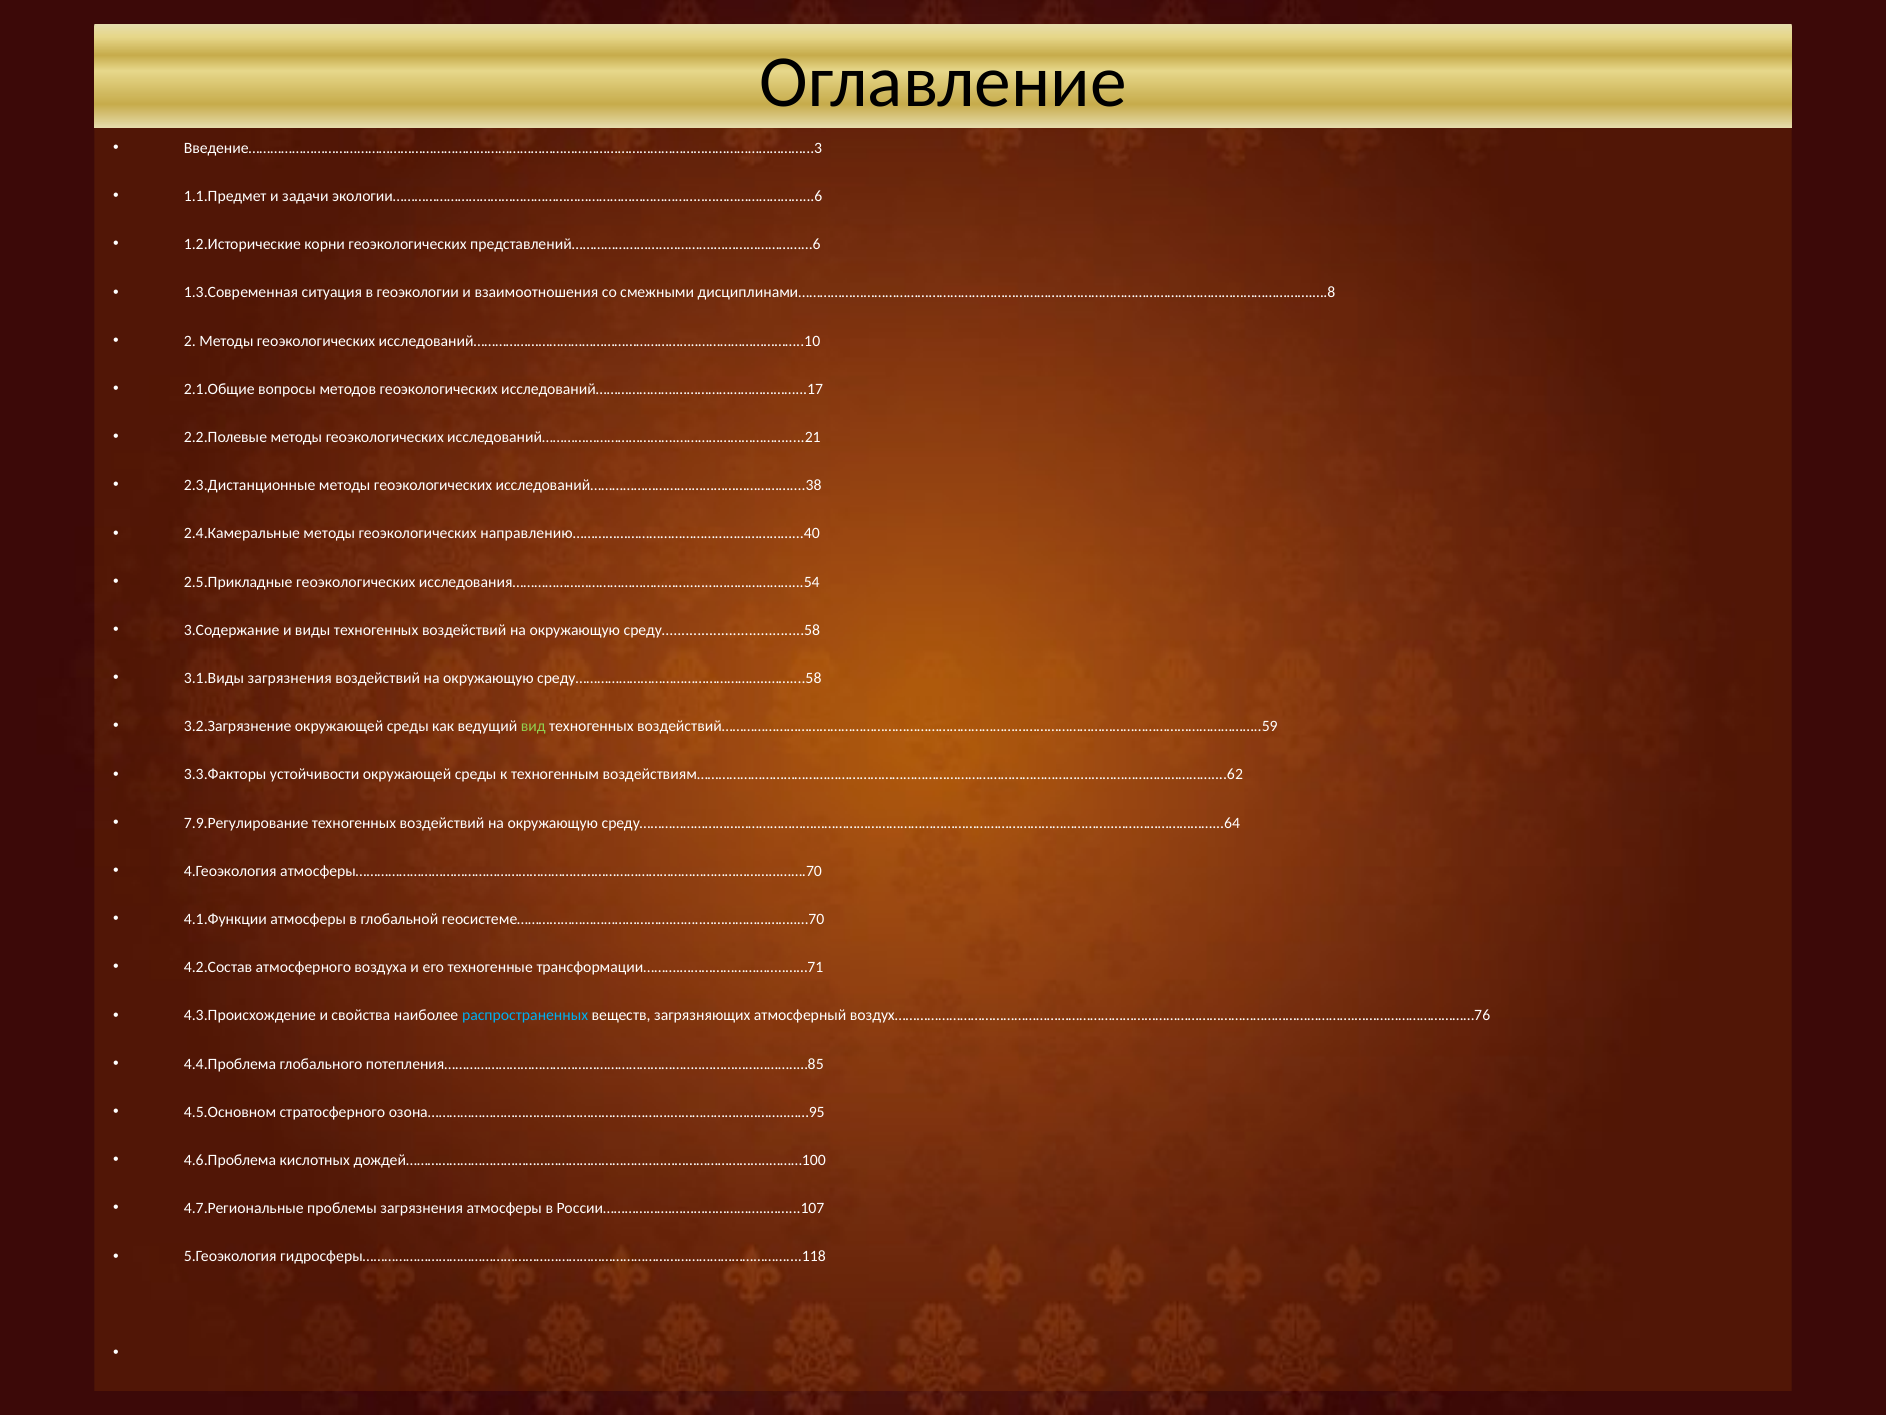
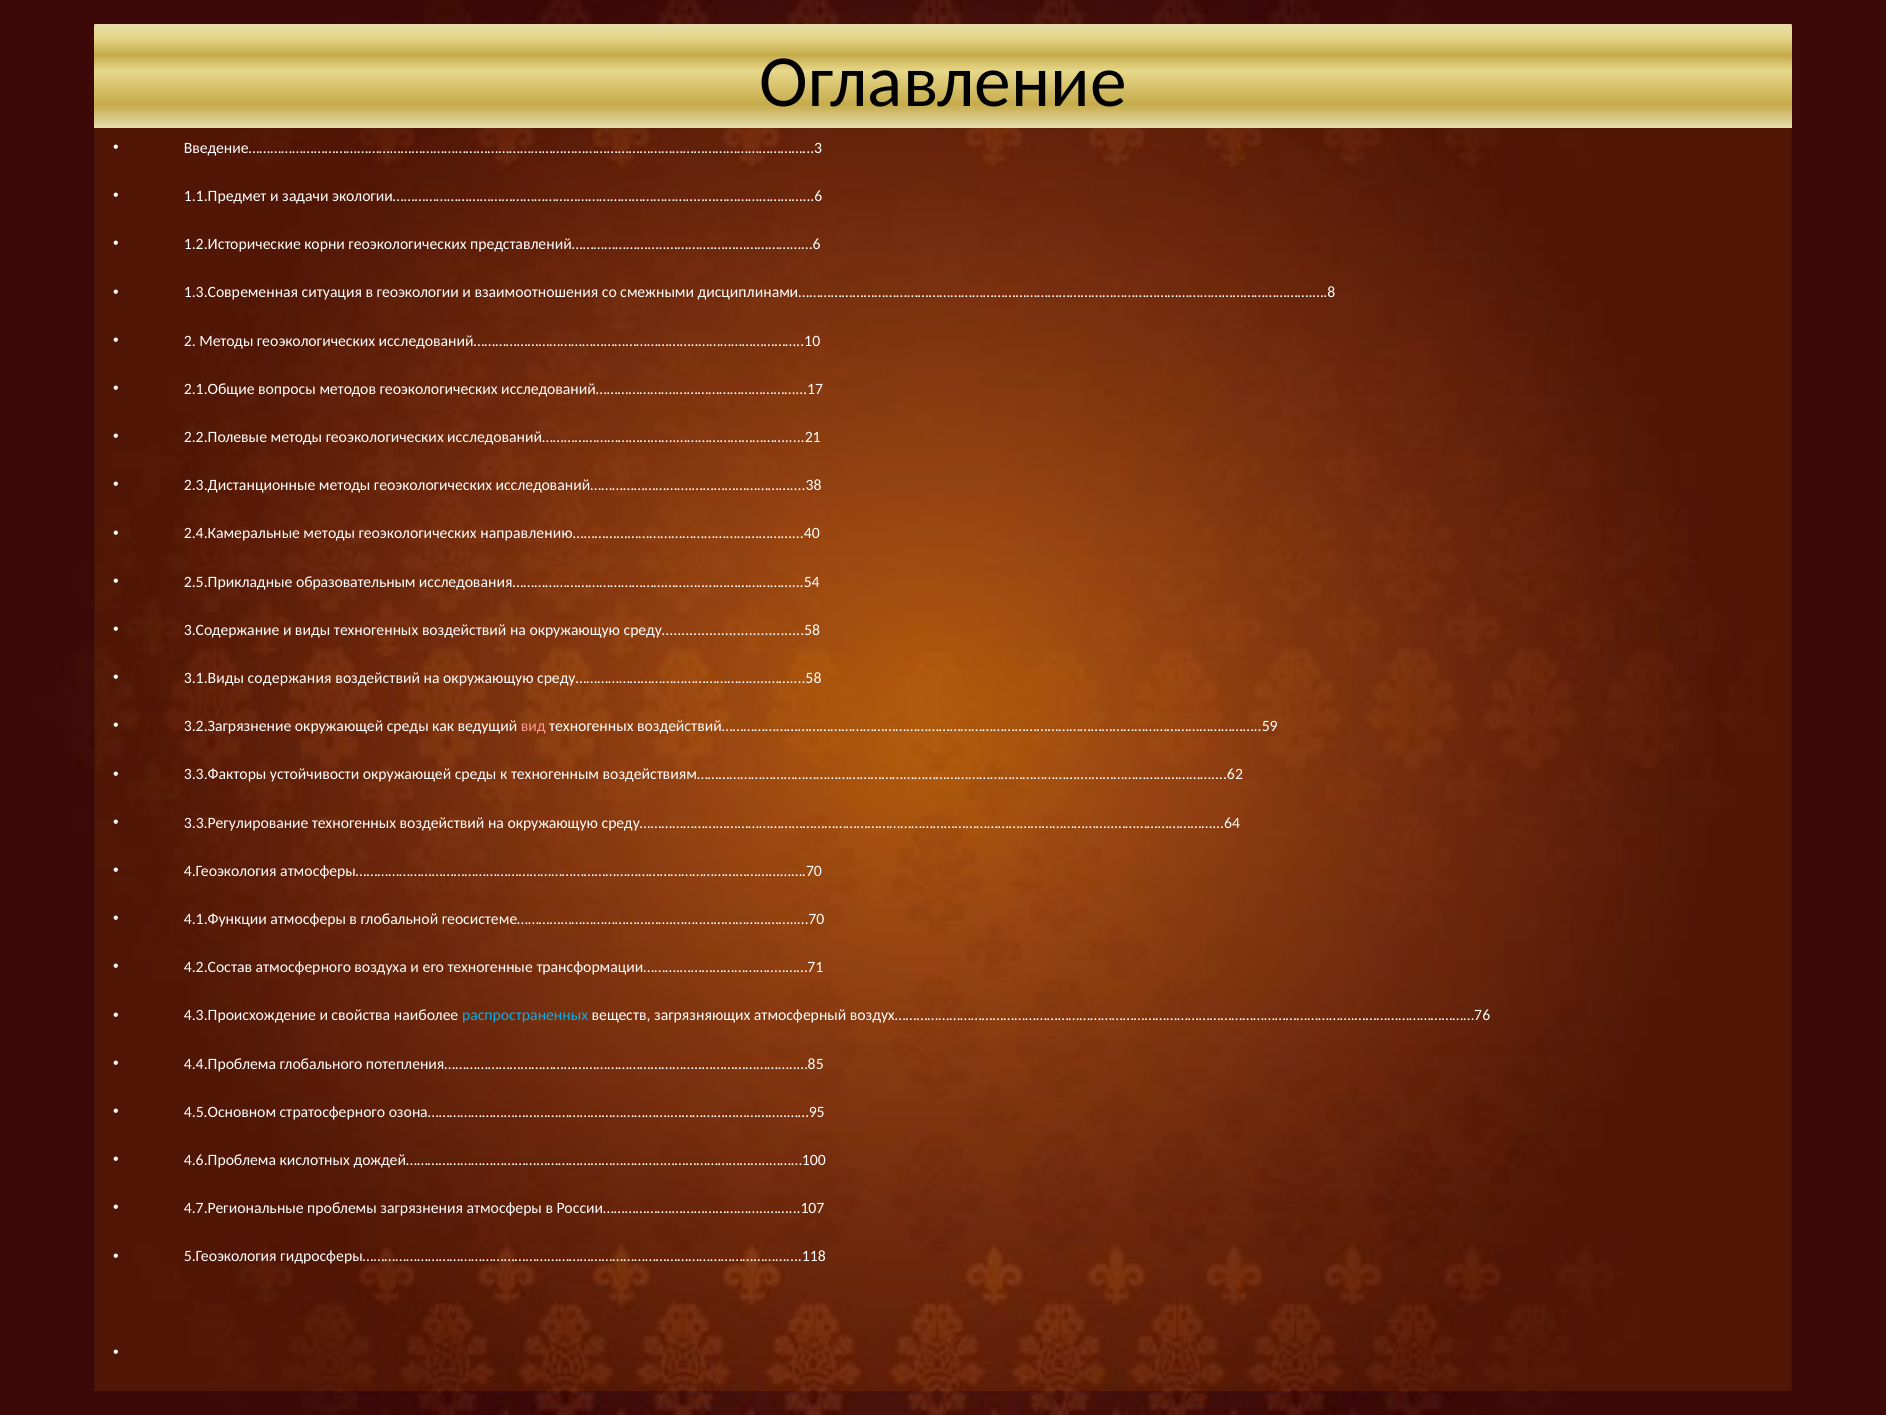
2.5.Прикладные геоэкологических: геоэкологических -> образовательным
3.1.Виды загрязнения: загрязнения -> содержания
вид colour: light green -> pink
7.9.Регулирование: 7.9.Регулирование -> 3.3.Регулирование
